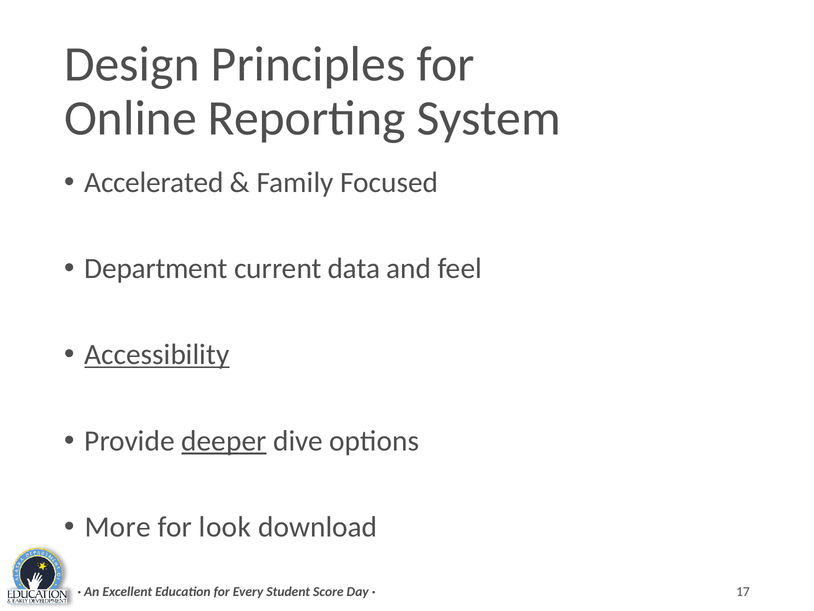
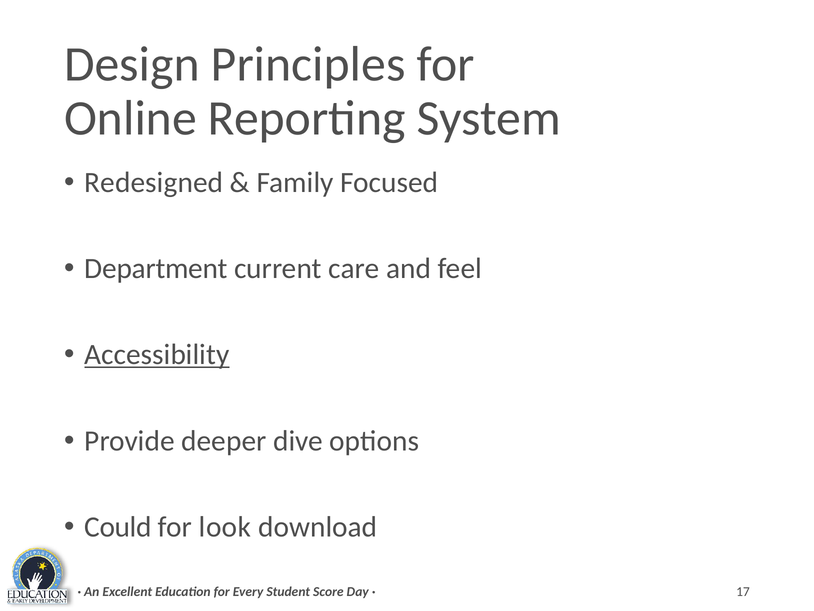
Accelerated: Accelerated -> Redesigned
data: data -> care
deeper underline: present -> none
More: More -> Could
